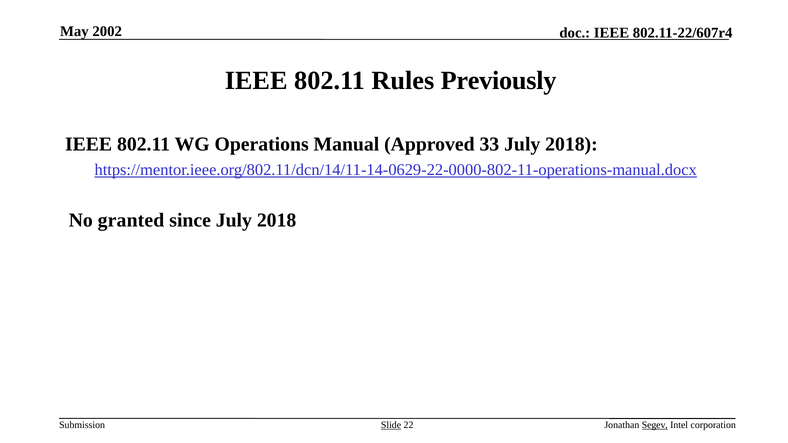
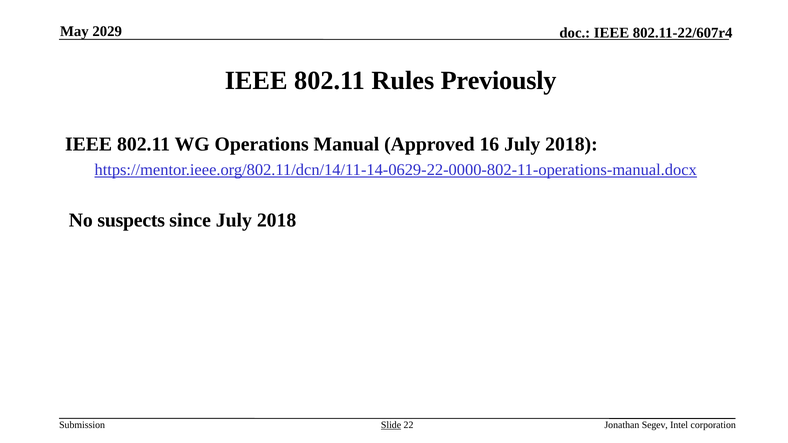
2002: 2002 -> 2029
33: 33 -> 16
granted: granted -> suspects
Segev underline: present -> none
